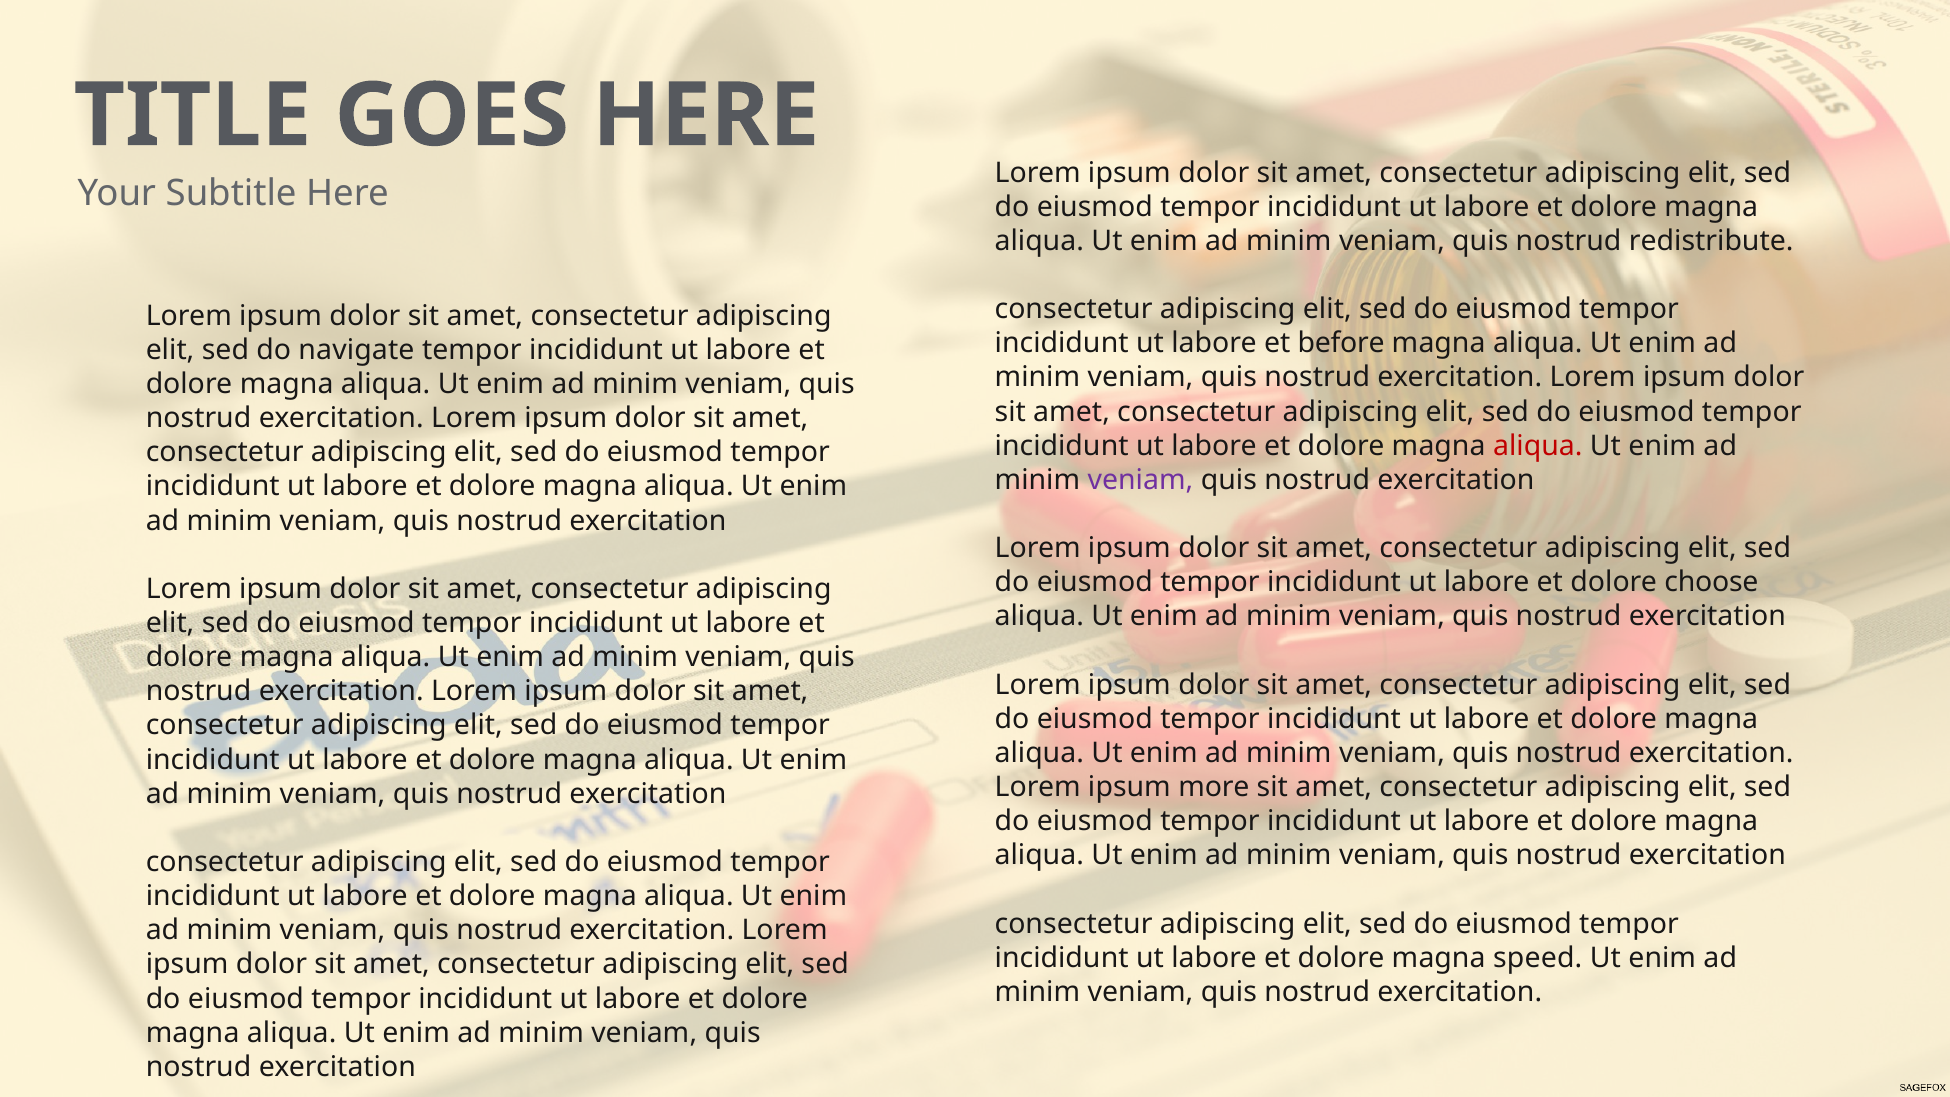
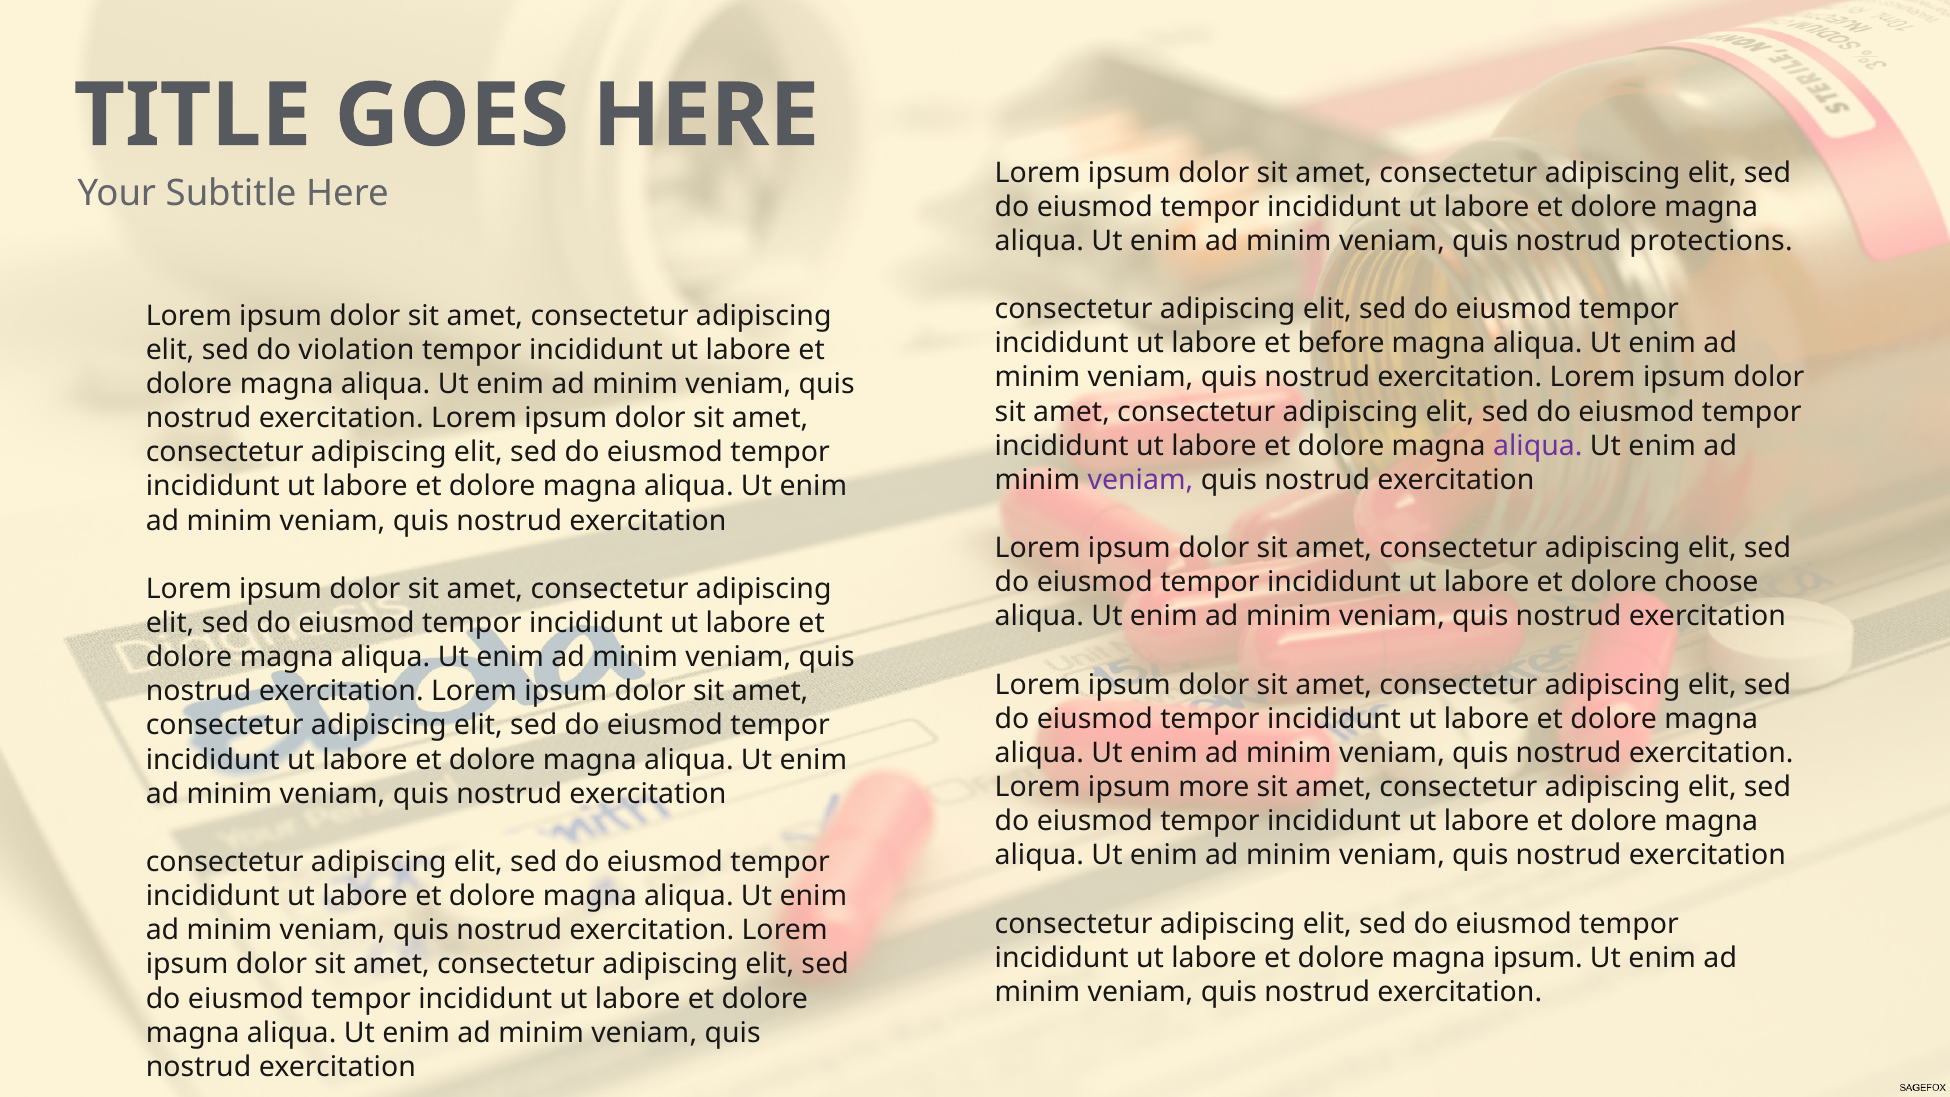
redistribute: redistribute -> protections
navigate: navigate -> violation
aliqua at (1538, 446) colour: red -> purple
magna speed: speed -> ipsum
